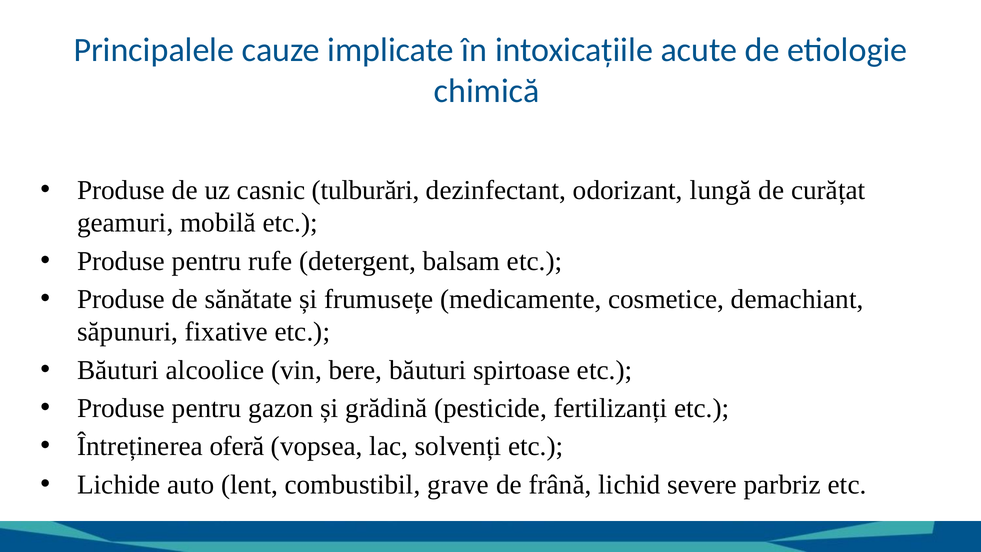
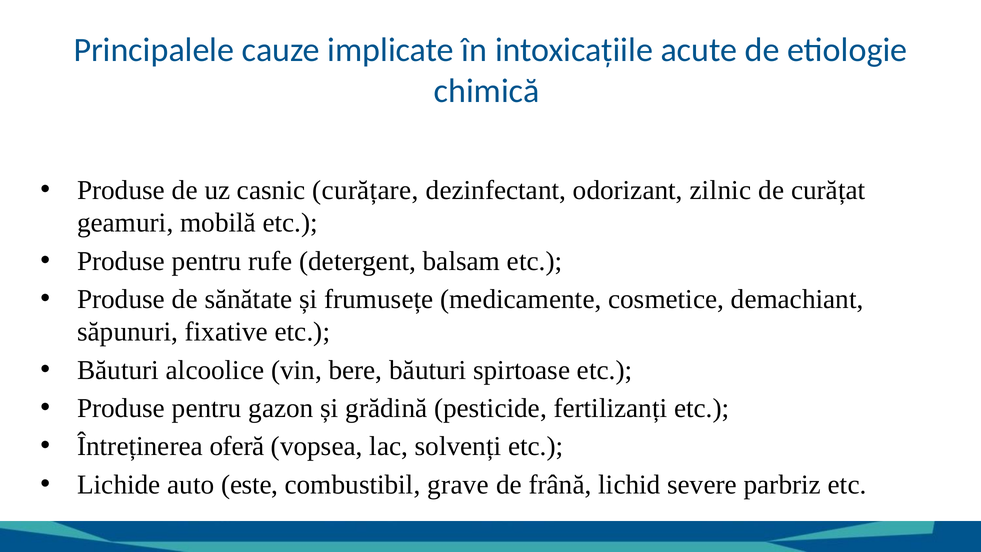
tulburări: tulburări -> curățare
lungă: lungă -> zilnic
lent: lent -> este
